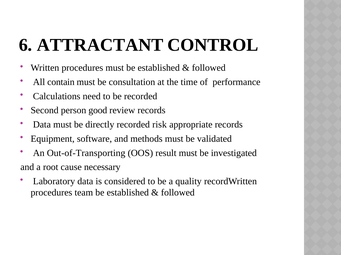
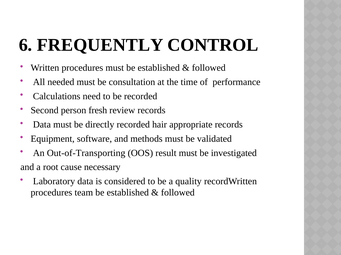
ATTRACTANT: ATTRACTANT -> FREQUENTLY
contain: contain -> needed
good: good -> fresh
risk: risk -> hair
